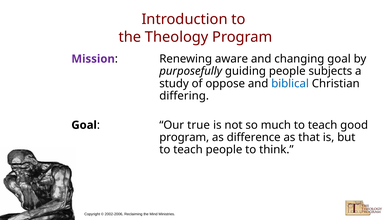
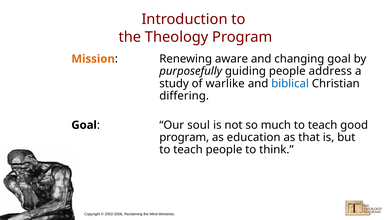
Mission colour: purple -> orange
subjects: subjects -> address
oppose: oppose -> warlike
true: true -> soul
difference: difference -> education
